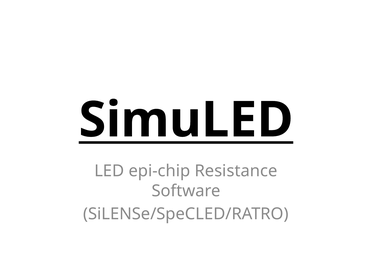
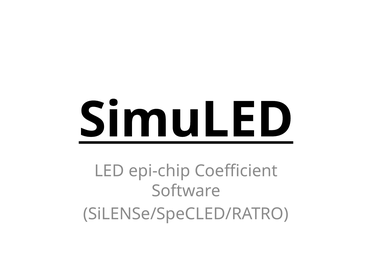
Resistance: Resistance -> Coefficient
